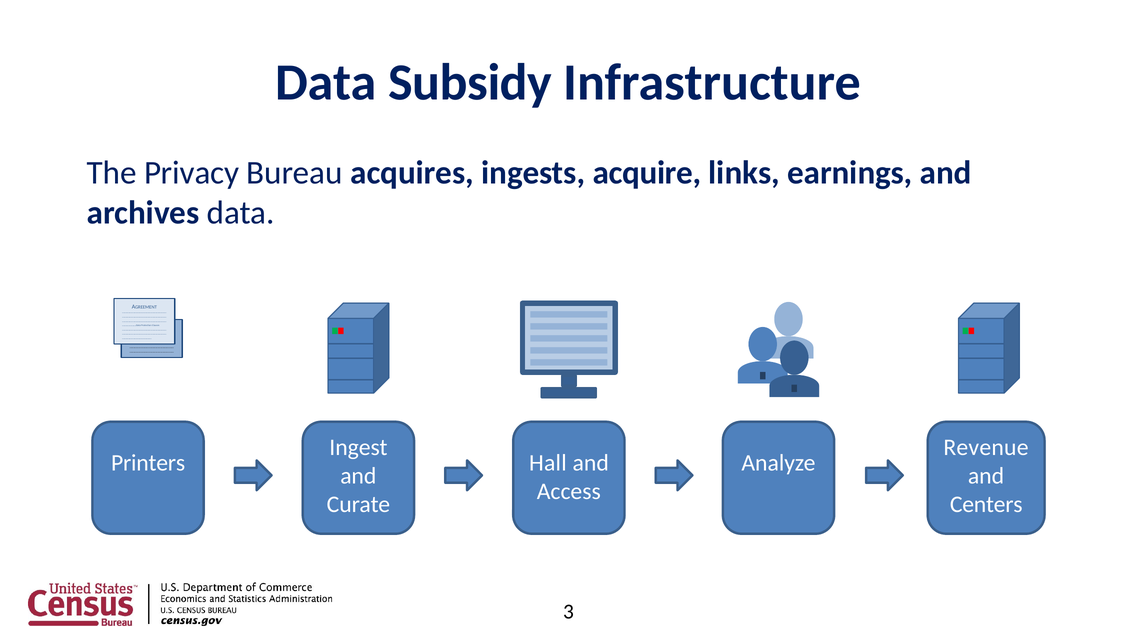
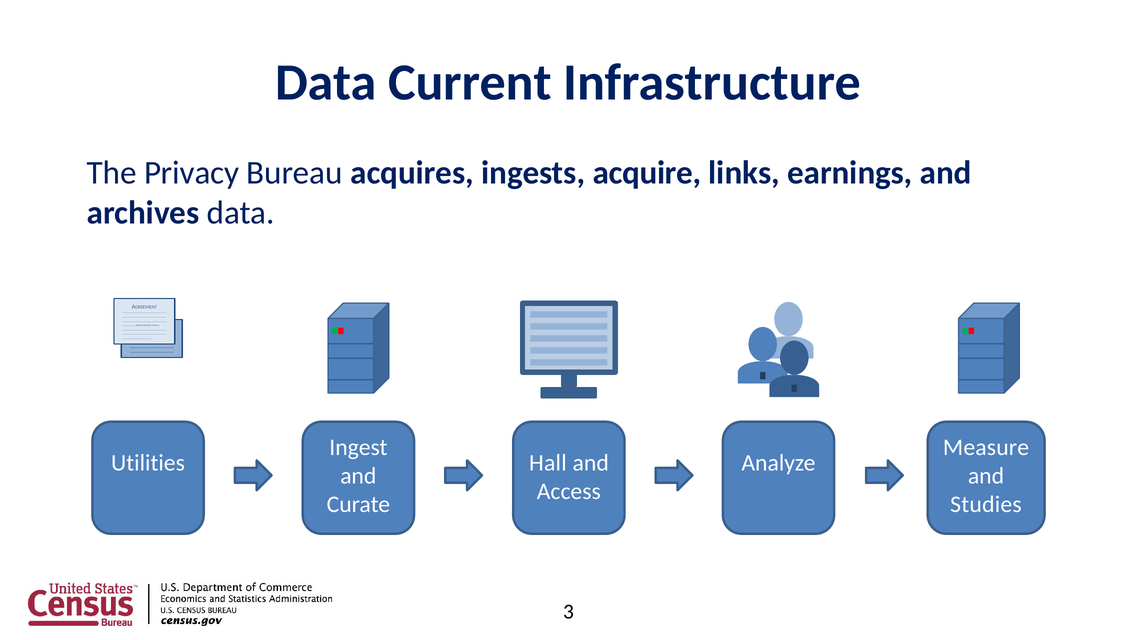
Subsidy: Subsidy -> Current
Revenue: Revenue -> Measure
Printers: Printers -> Utilities
Centers: Centers -> Studies
